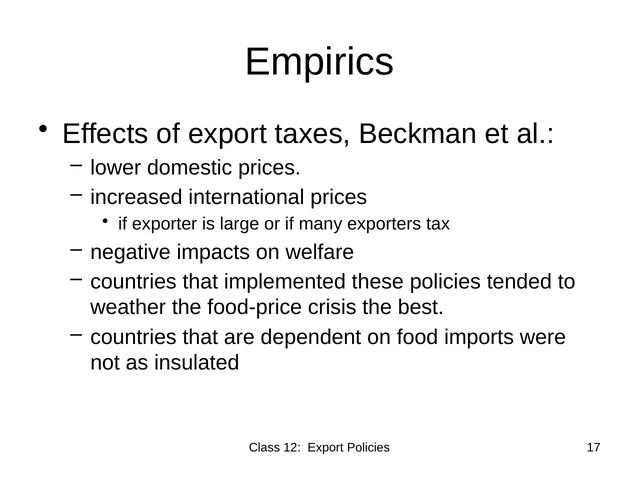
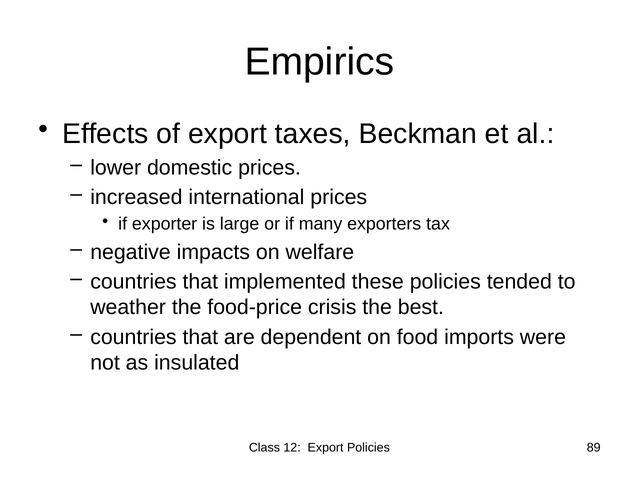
17: 17 -> 89
